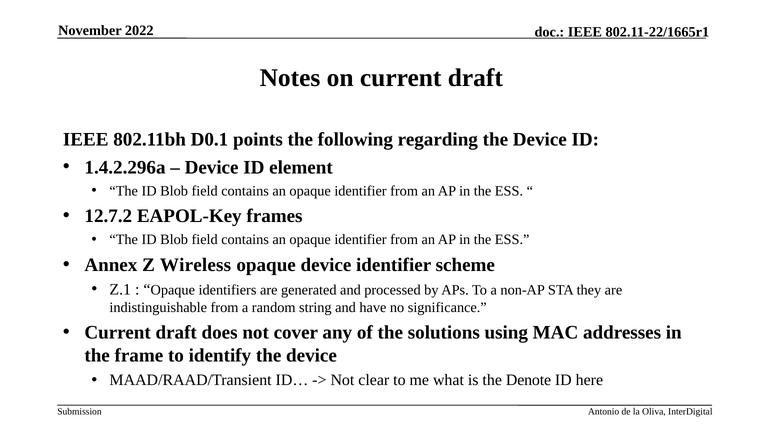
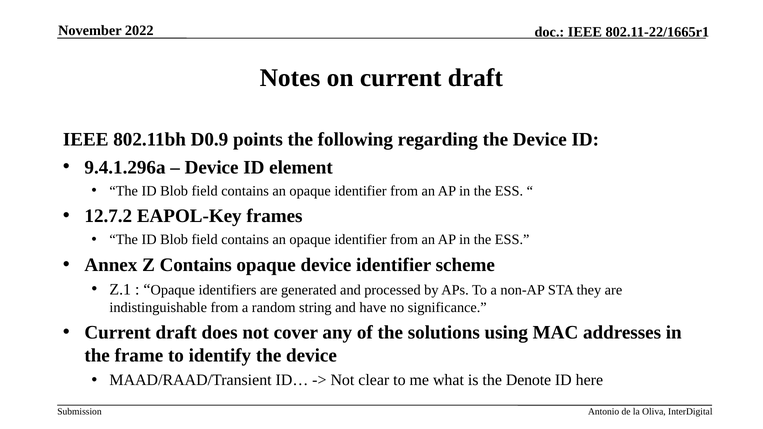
D0.1: D0.1 -> D0.9
1.4.2.296a: 1.4.2.296a -> 9.4.1.296a
Z Wireless: Wireless -> Contains
